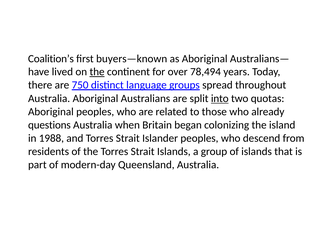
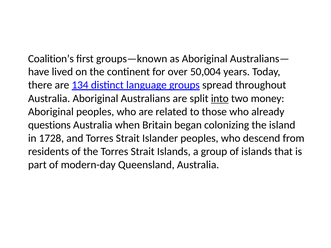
buyers—known: buyers—known -> groups—known
the at (97, 72) underline: present -> none
78,494: 78,494 -> 50,004
750: 750 -> 134
quotas: quotas -> money
1988: 1988 -> 1728
